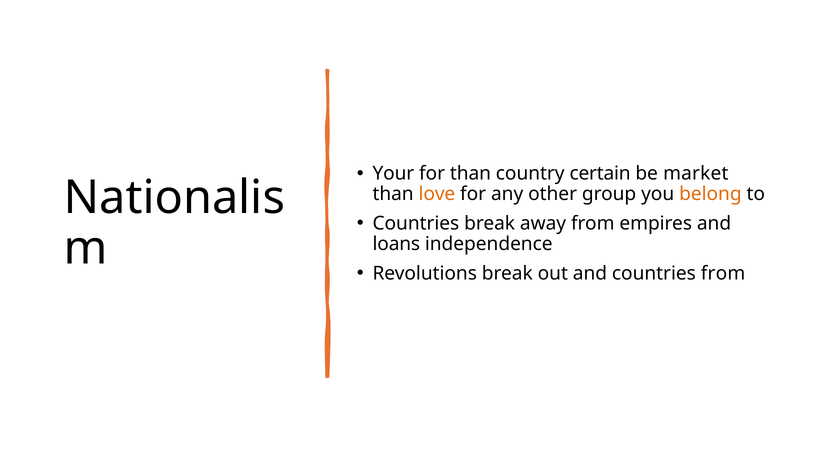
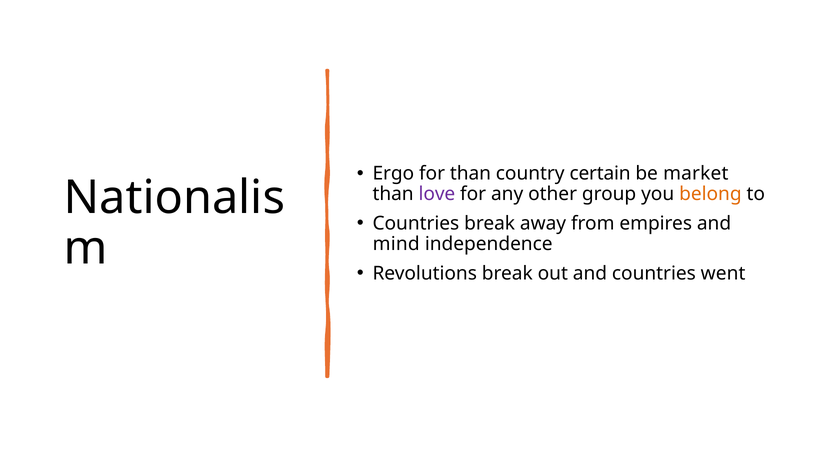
Your: Your -> Ergo
love colour: orange -> purple
loans: loans -> mind
countries from: from -> went
